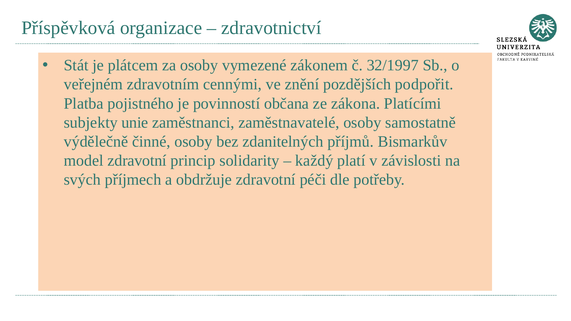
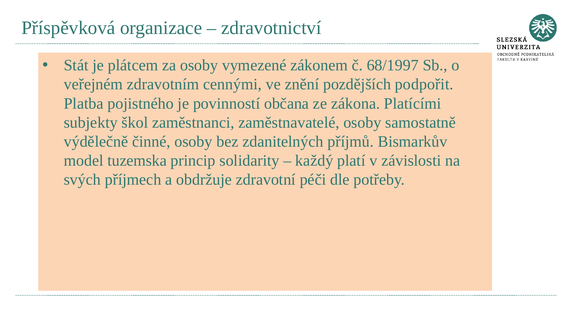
32/1997: 32/1997 -> 68/1997
unie: unie -> škol
model zdravotní: zdravotní -> tuzemska
